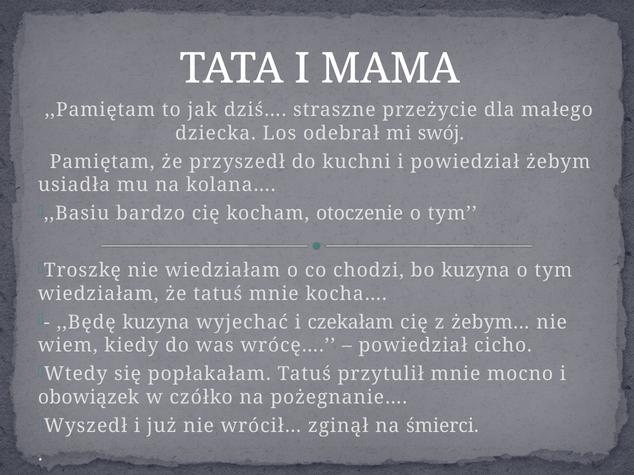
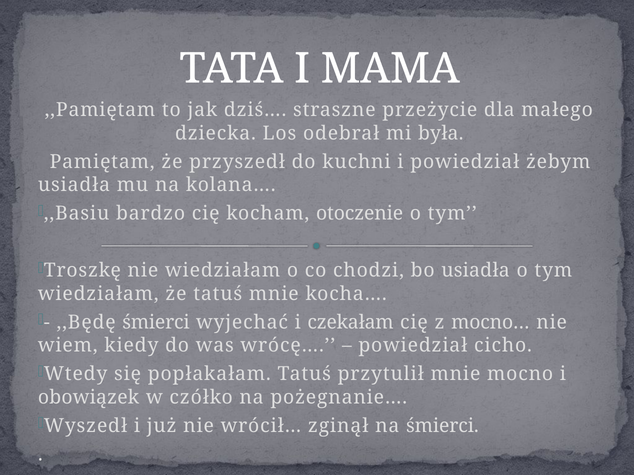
swój: swój -> była
bo kuzyna: kuzyna -> usiadła
,,Będę kuzyna: kuzyna -> śmierci
żebym…: żebym… -> mocno…
